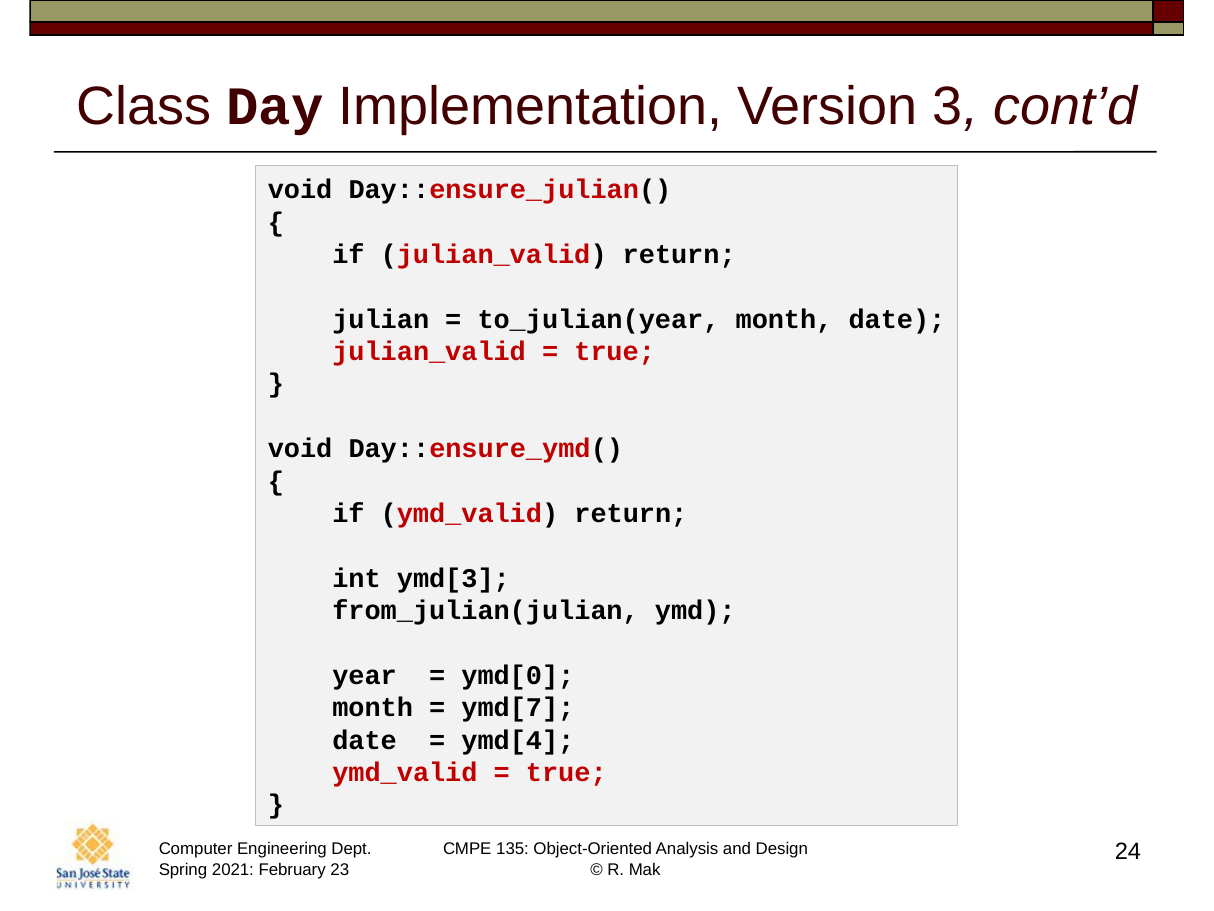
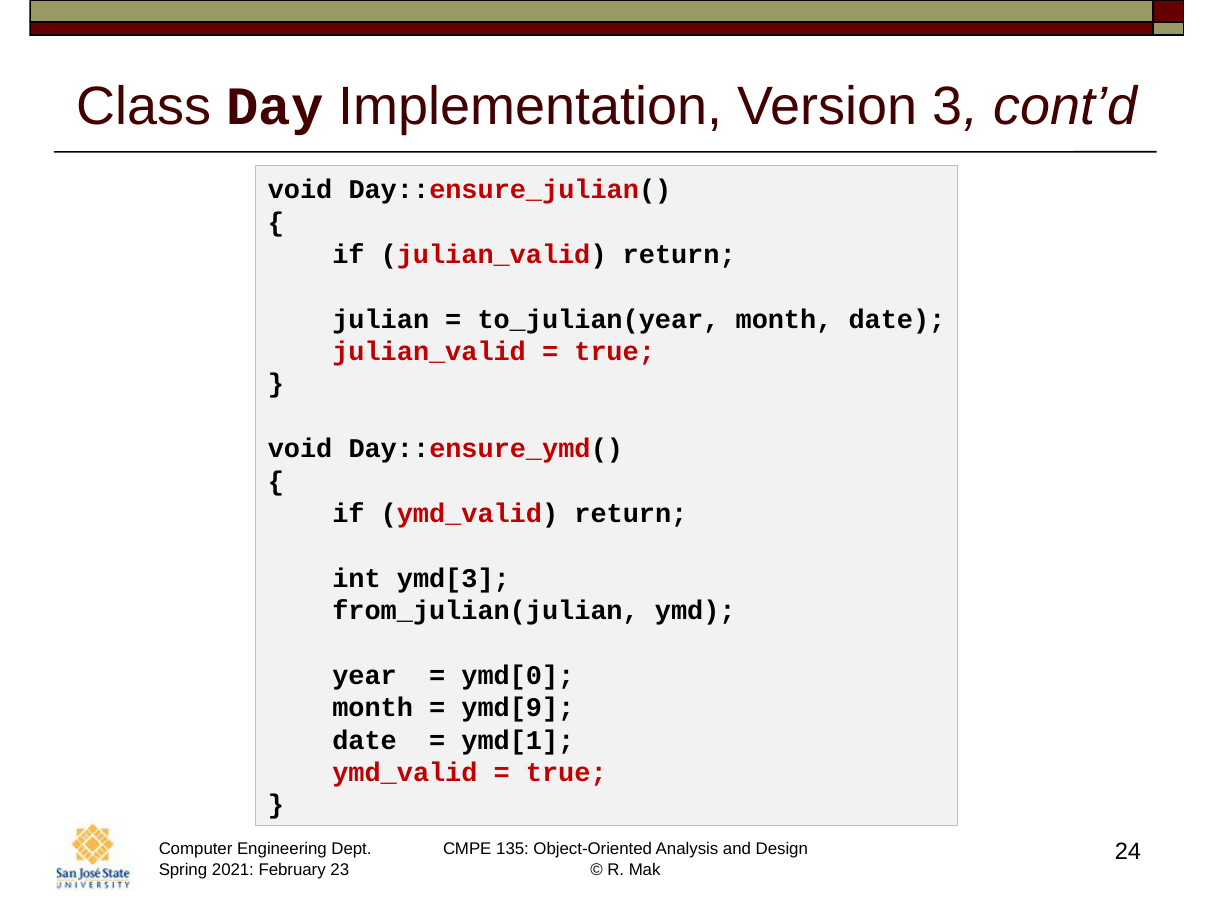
ymd[7: ymd[7 -> ymd[9
ymd[4: ymd[4 -> ymd[1
